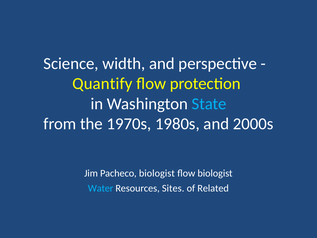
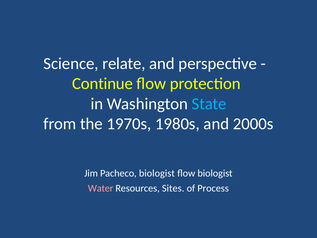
width: width -> relate
Quantify: Quantify -> Continue
Water colour: light blue -> pink
Related: Related -> Process
